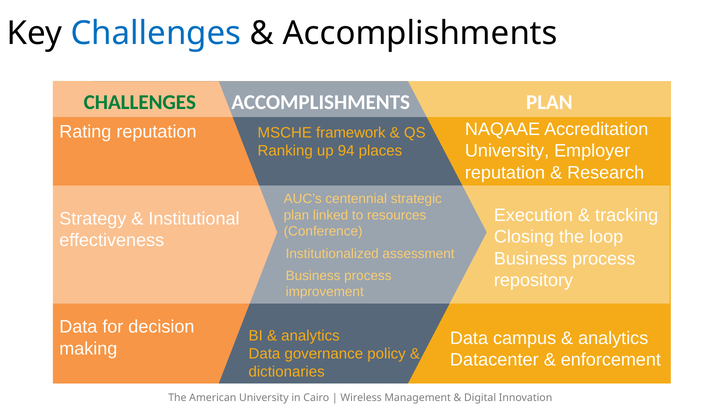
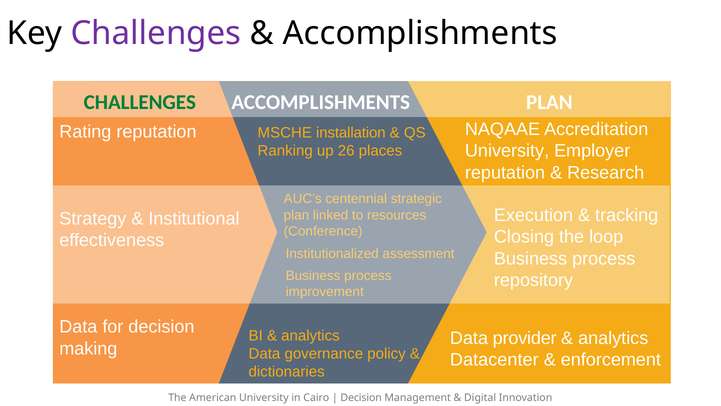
Challenges at (156, 33) colour: blue -> purple
framework: framework -> installation
94: 94 -> 26
campus: campus -> provider
Wireless at (361, 397): Wireless -> Decision
